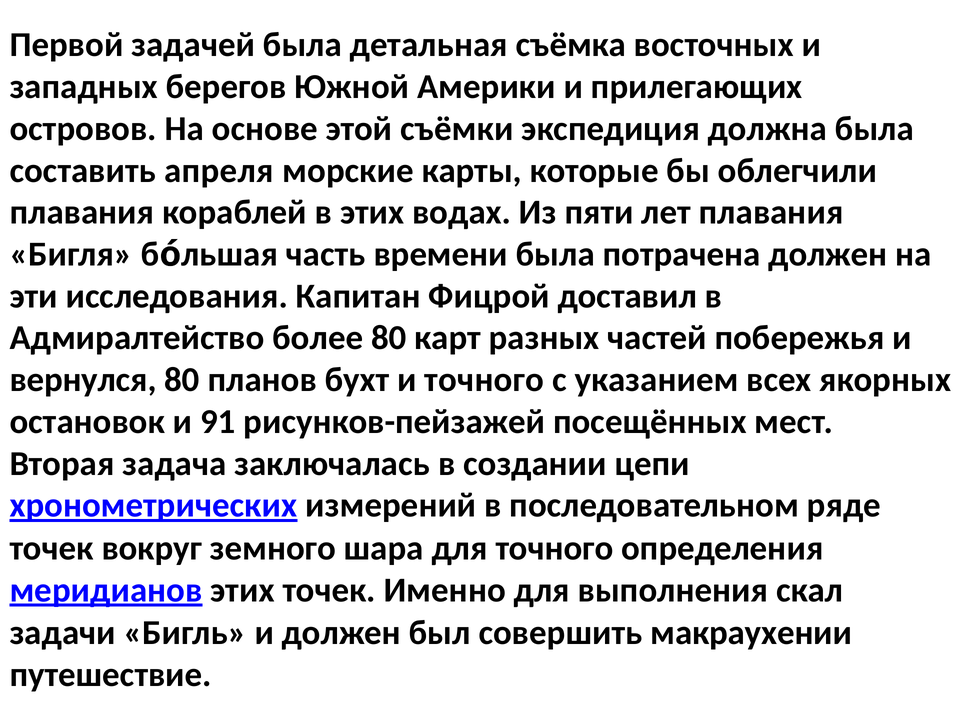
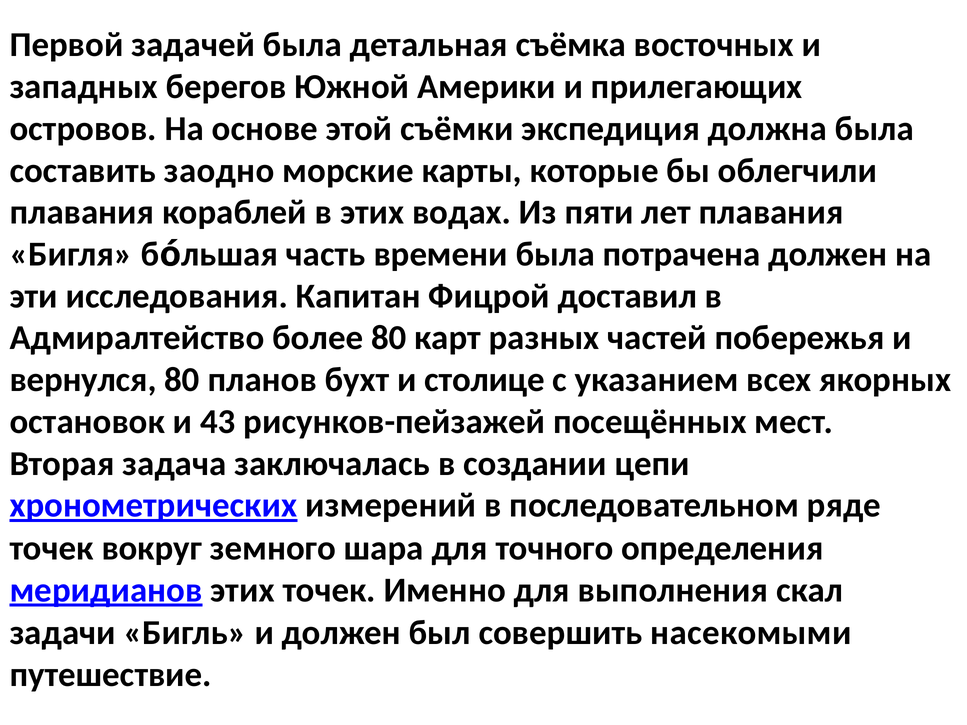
апреля: апреля -> заодно
и точного: точного -> столице
91: 91 -> 43
макраухении: макраухении -> насекомыми
